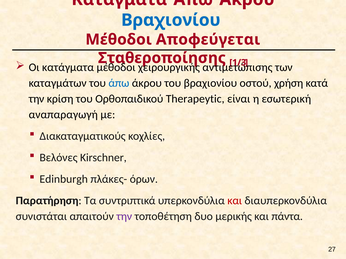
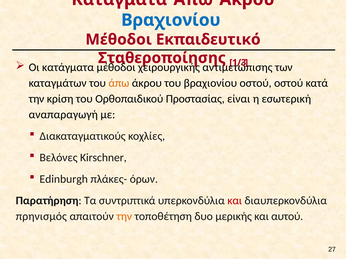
Αποφεύγεται: Αποφεύγεται -> Εκπαιδευτικό
άπω at (119, 83) colour: blue -> orange
οστού χρήση: χρήση -> οστού
Therapeytic: Therapeytic -> Προστασίας
συνιστάται: συνιστάται -> πρηνισμός
την at (124, 217) colour: purple -> orange
πάντα: πάντα -> αυτού
